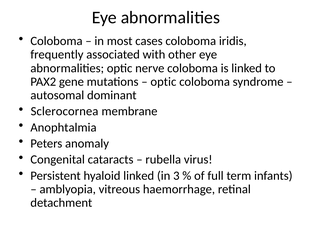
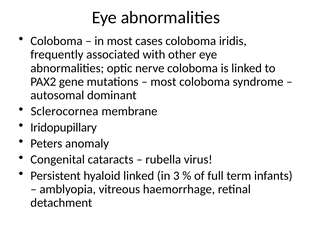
optic at (163, 82): optic -> most
Anophtalmia: Anophtalmia -> Iridopupillary
